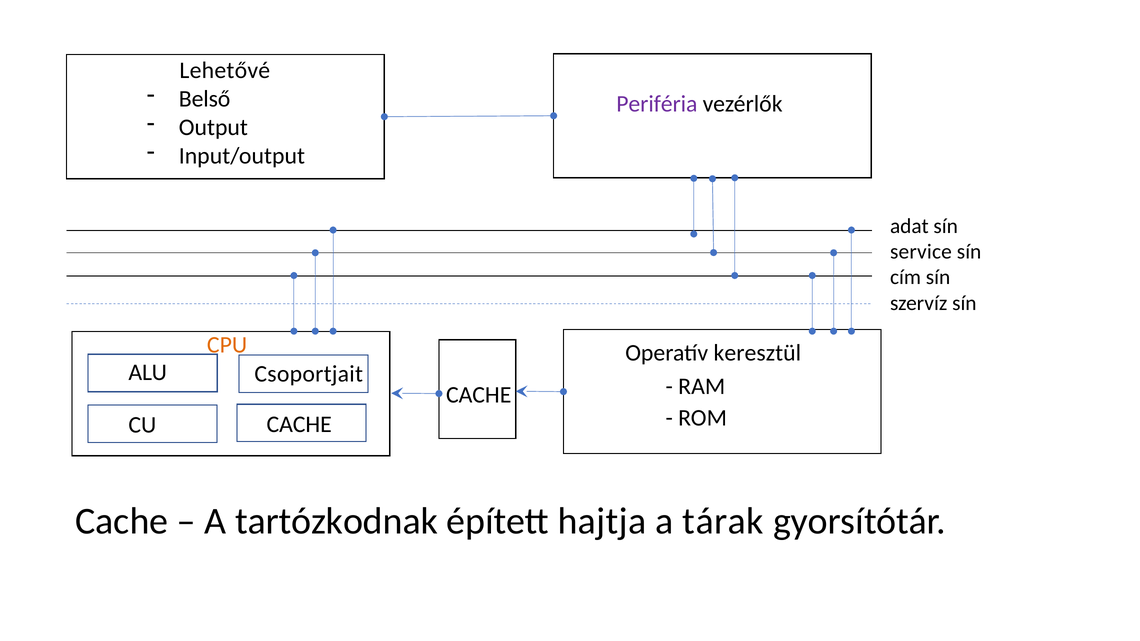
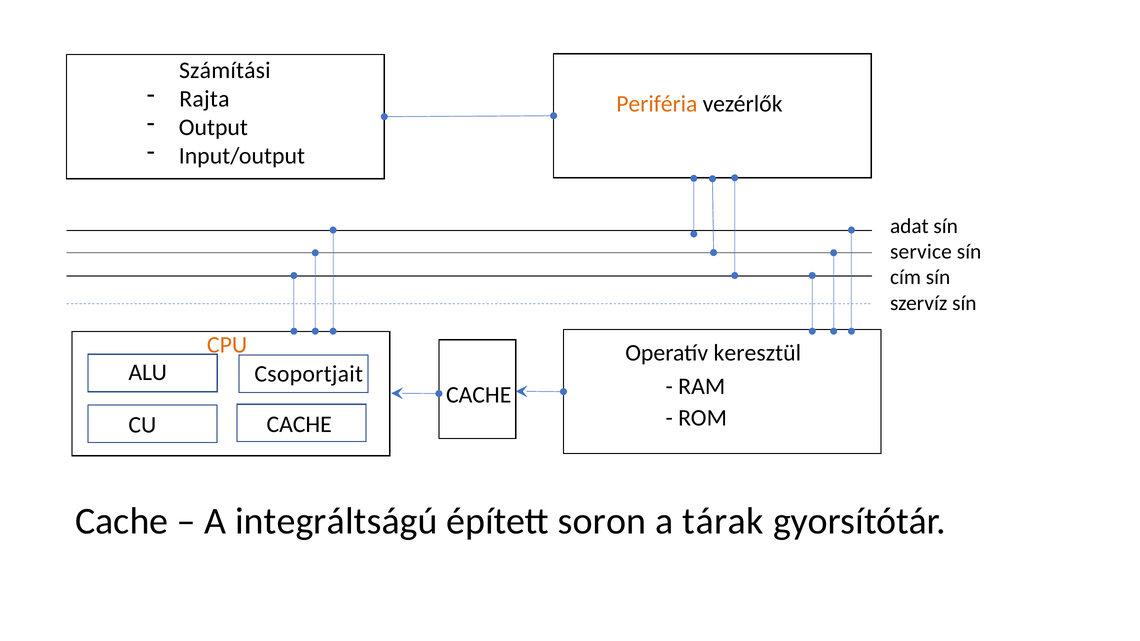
Lehetővé: Lehetővé -> Számítási
Belső: Belső -> Rajta
Periféria colour: purple -> orange
tartózkodnak: tartózkodnak -> integráltságú
hajtja: hajtja -> soron
